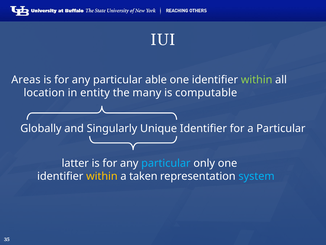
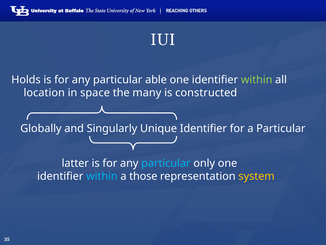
Areas: Areas -> Holds
entity: entity -> space
computable: computable -> constructed
within at (102, 176) colour: yellow -> light blue
taken: taken -> those
system colour: light blue -> yellow
